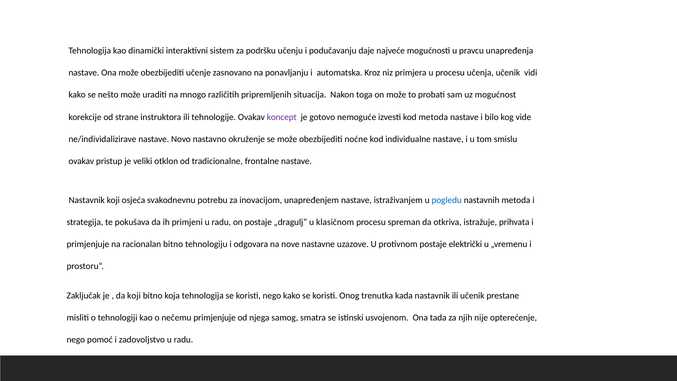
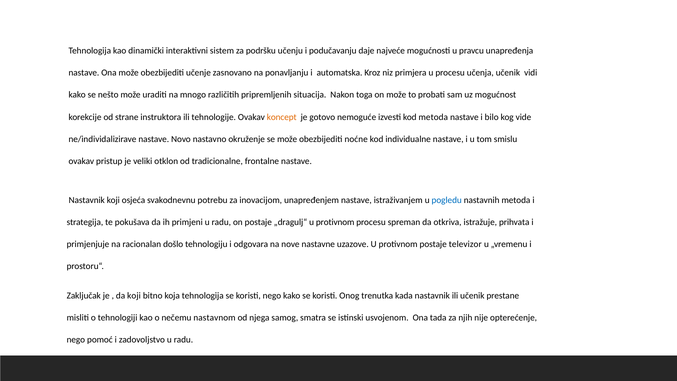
koncept colour: purple -> orange
„dragulj“ u klasičnom: klasičnom -> protivnom
racionalan bitno: bitno -> došlo
električki: električki -> televizor
nečemu primjenjuje: primjenjuje -> nastavnom
